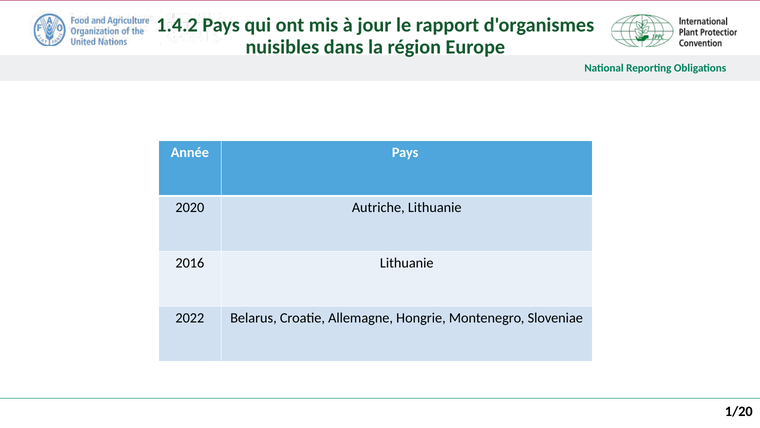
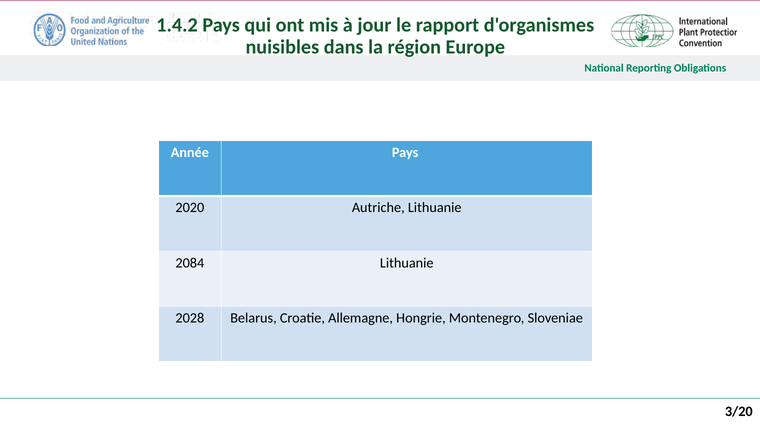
2016: 2016 -> 2084
2022: 2022 -> 2028
1/20: 1/20 -> 3/20
